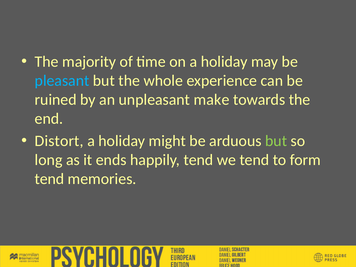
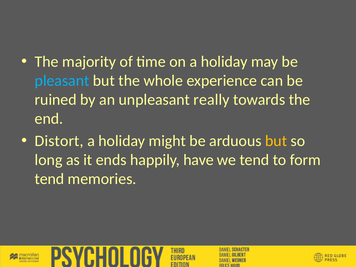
make: make -> really
but at (276, 141) colour: light green -> yellow
happily tend: tend -> have
